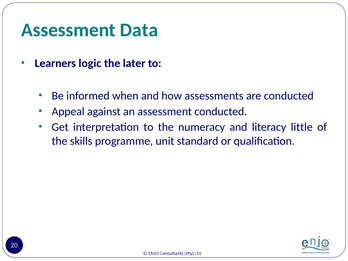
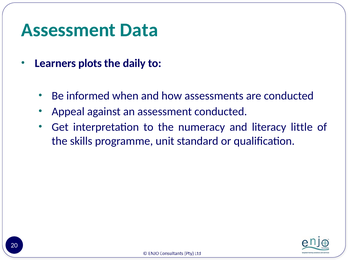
logic: logic -> plots
later: later -> daily
